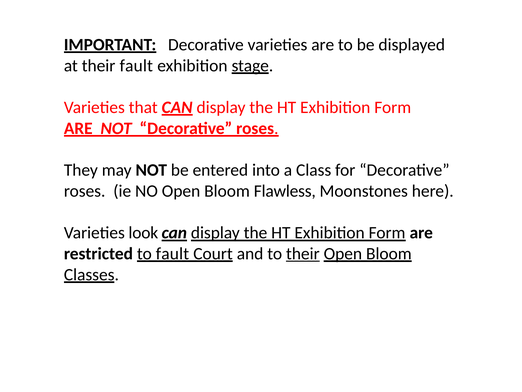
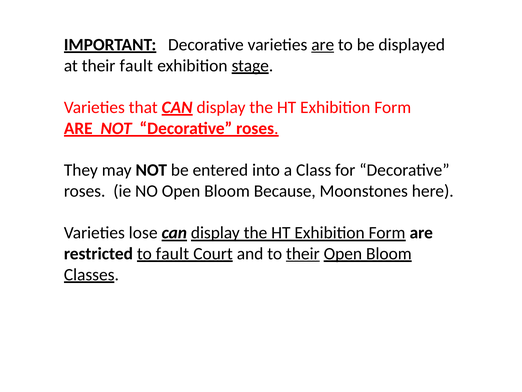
are at (323, 45) underline: none -> present
Flawless: Flawless -> Because
look: look -> lose
